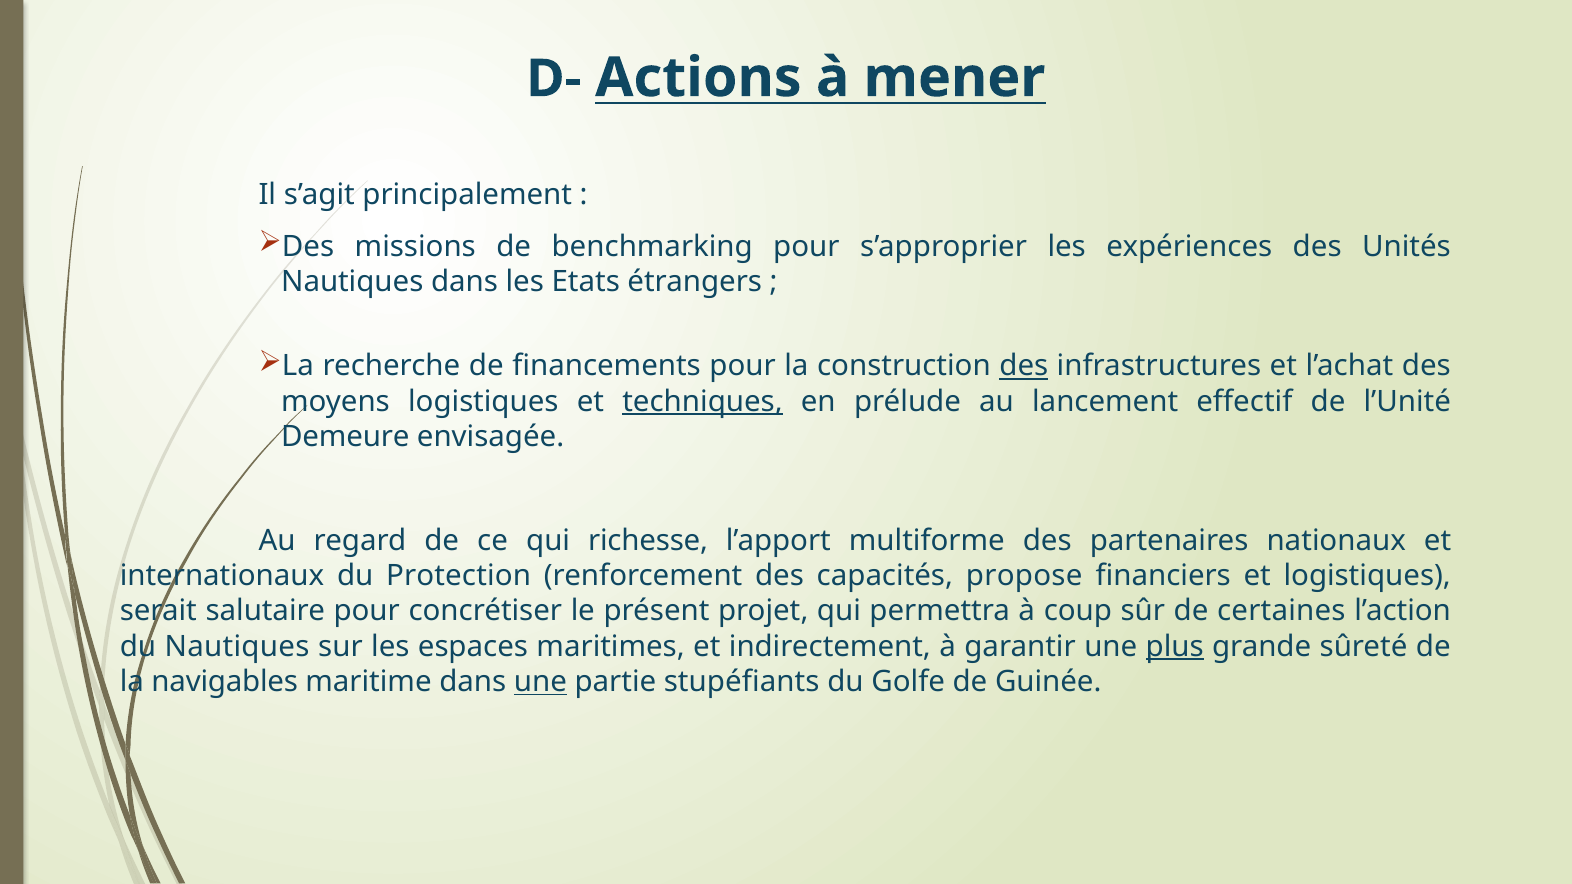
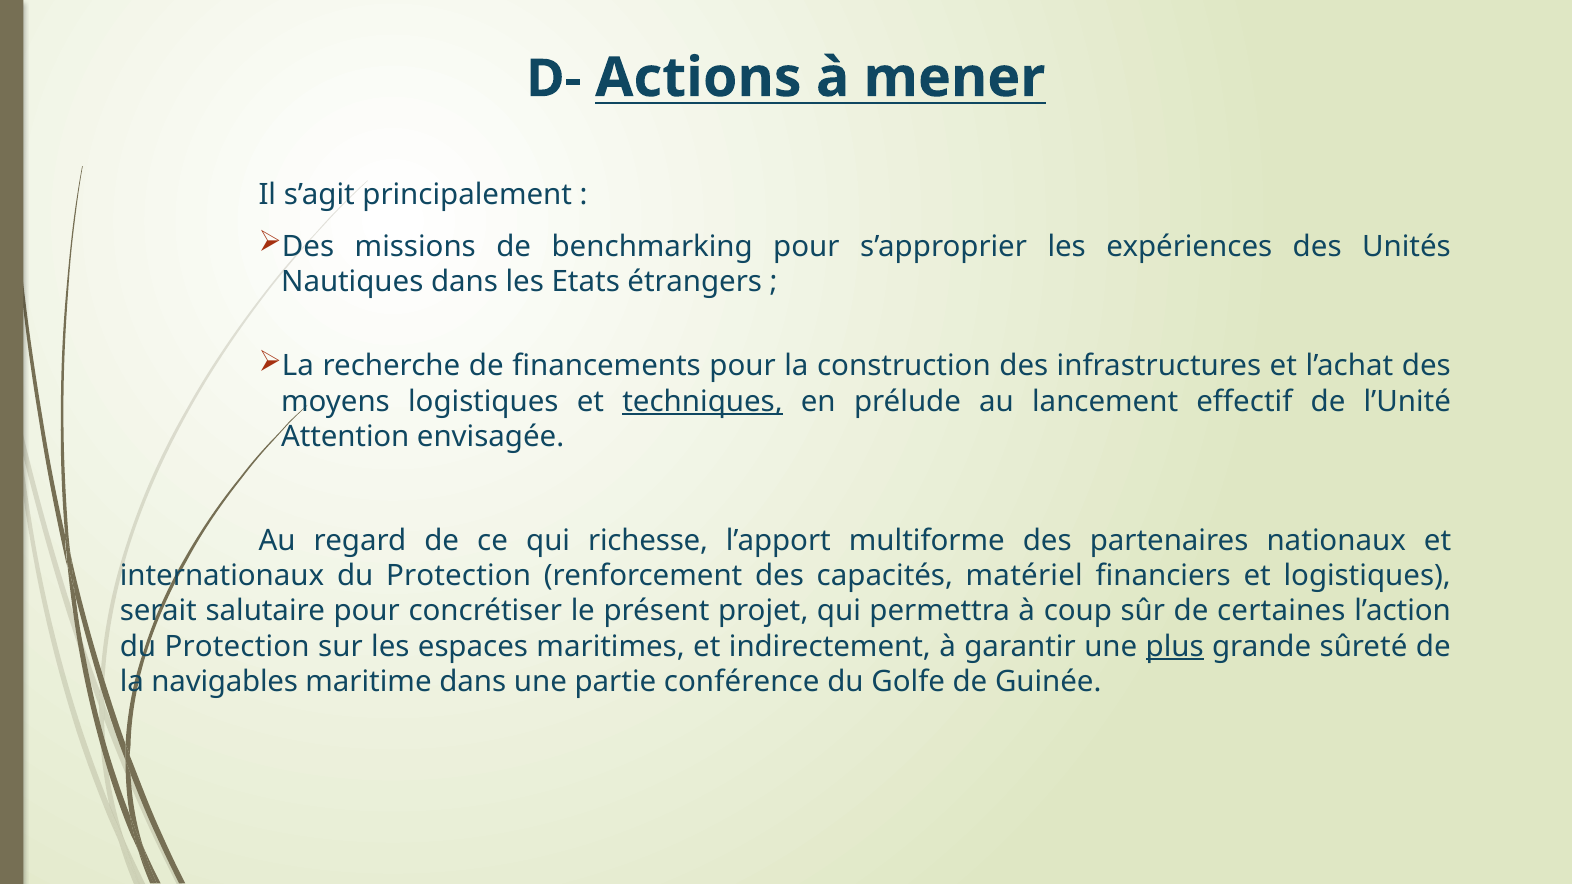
des at (1024, 366) underline: present -> none
Demeure: Demeure -> Attention
propose: propose -> matériel
Nautiques at (237, 647): Nautiques -> Protection
une at (540, 682) underline: present -> none
stupéfiants: stupéfiants -> conférence
